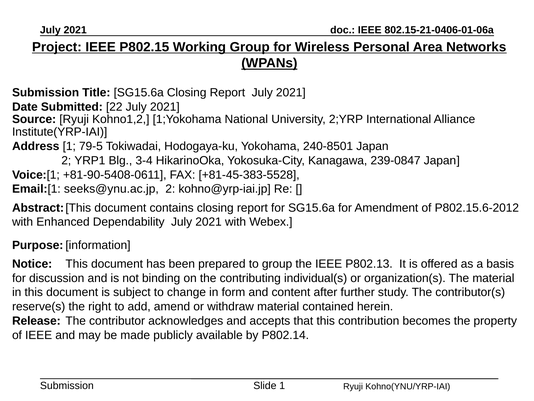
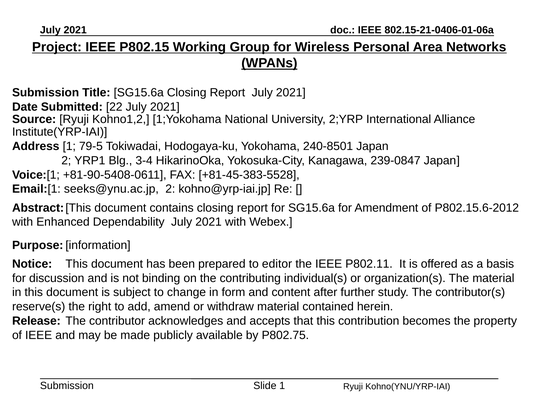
to group: group -> editor
P802.13: P802.13 -> P802.11
P802.14: P802.14 -> P802.75
